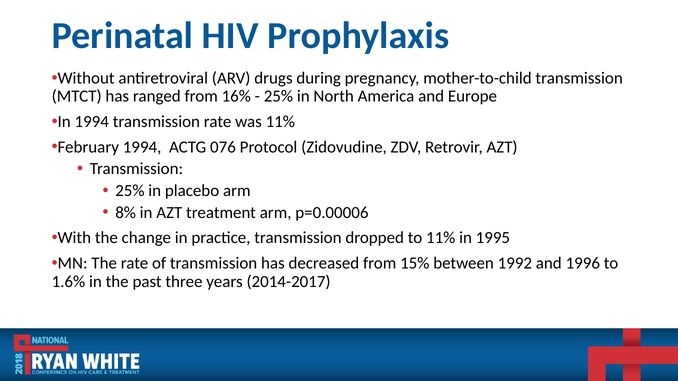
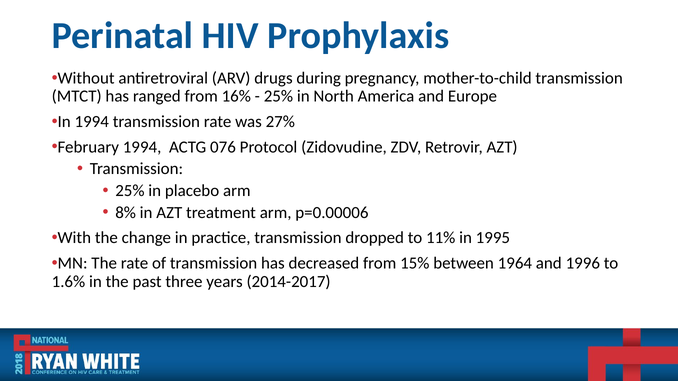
was 11%: 11% -> 27%
1992: 1992 -> 1964
